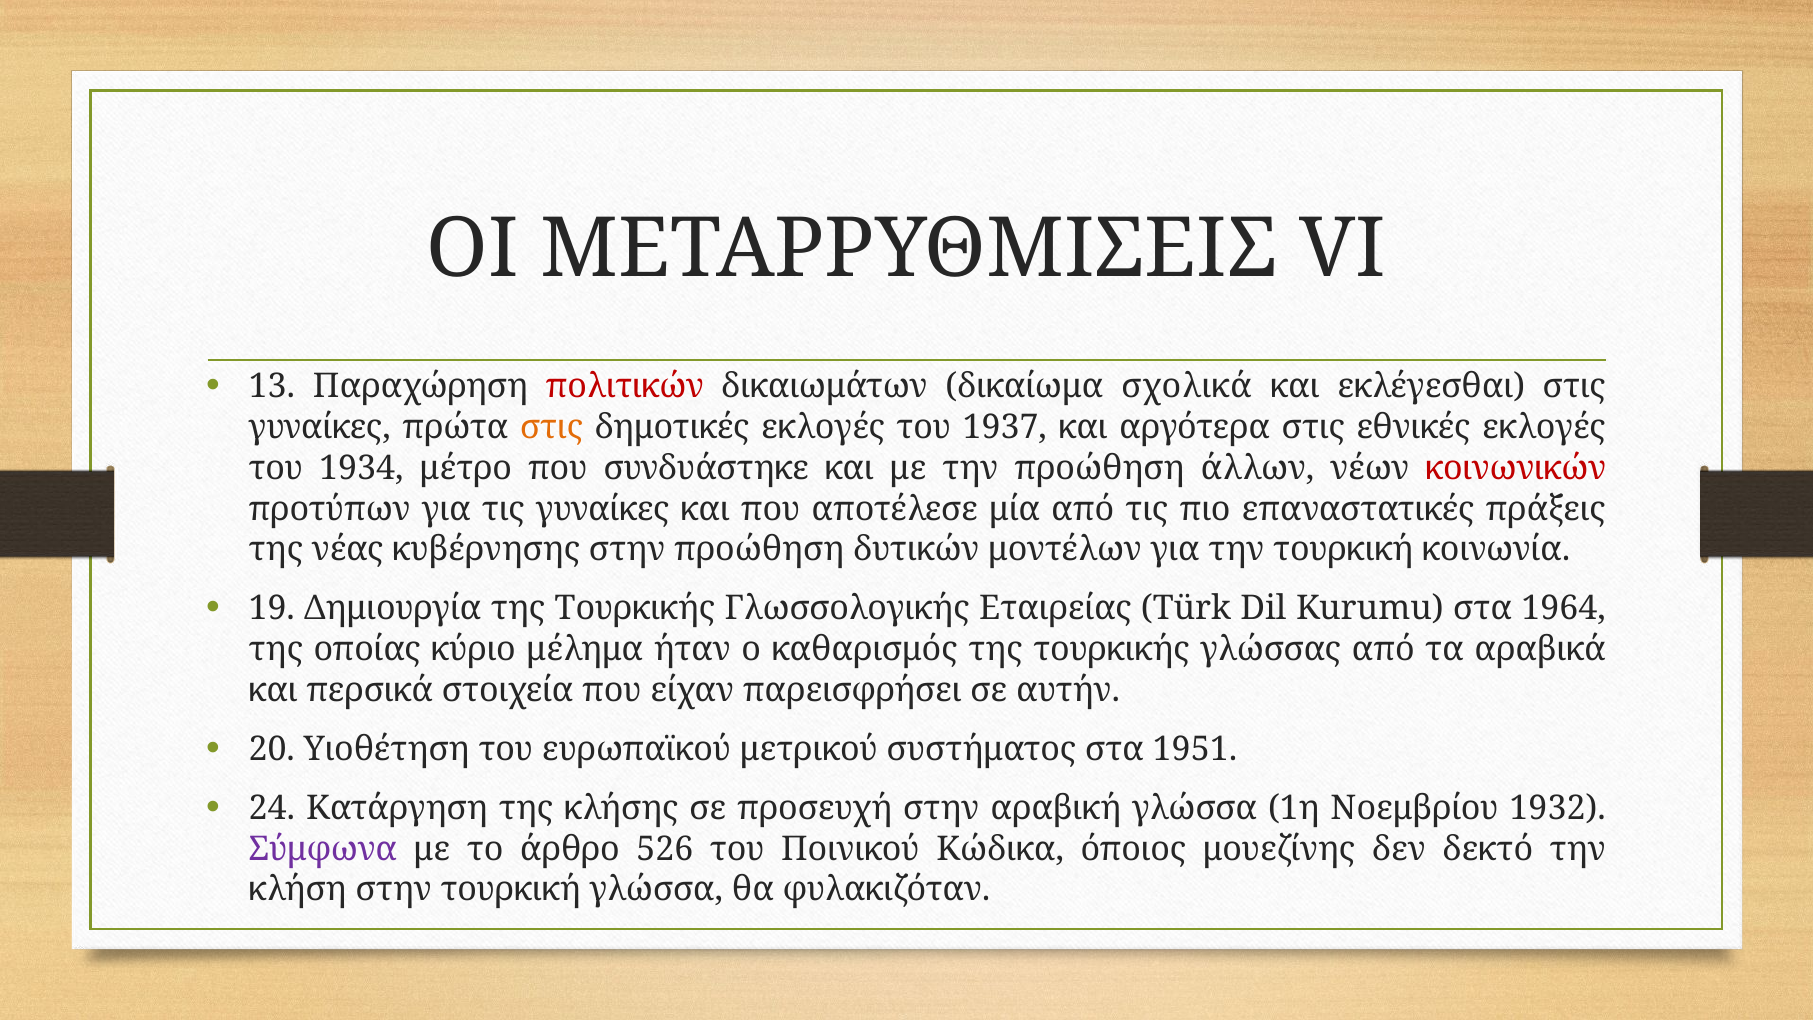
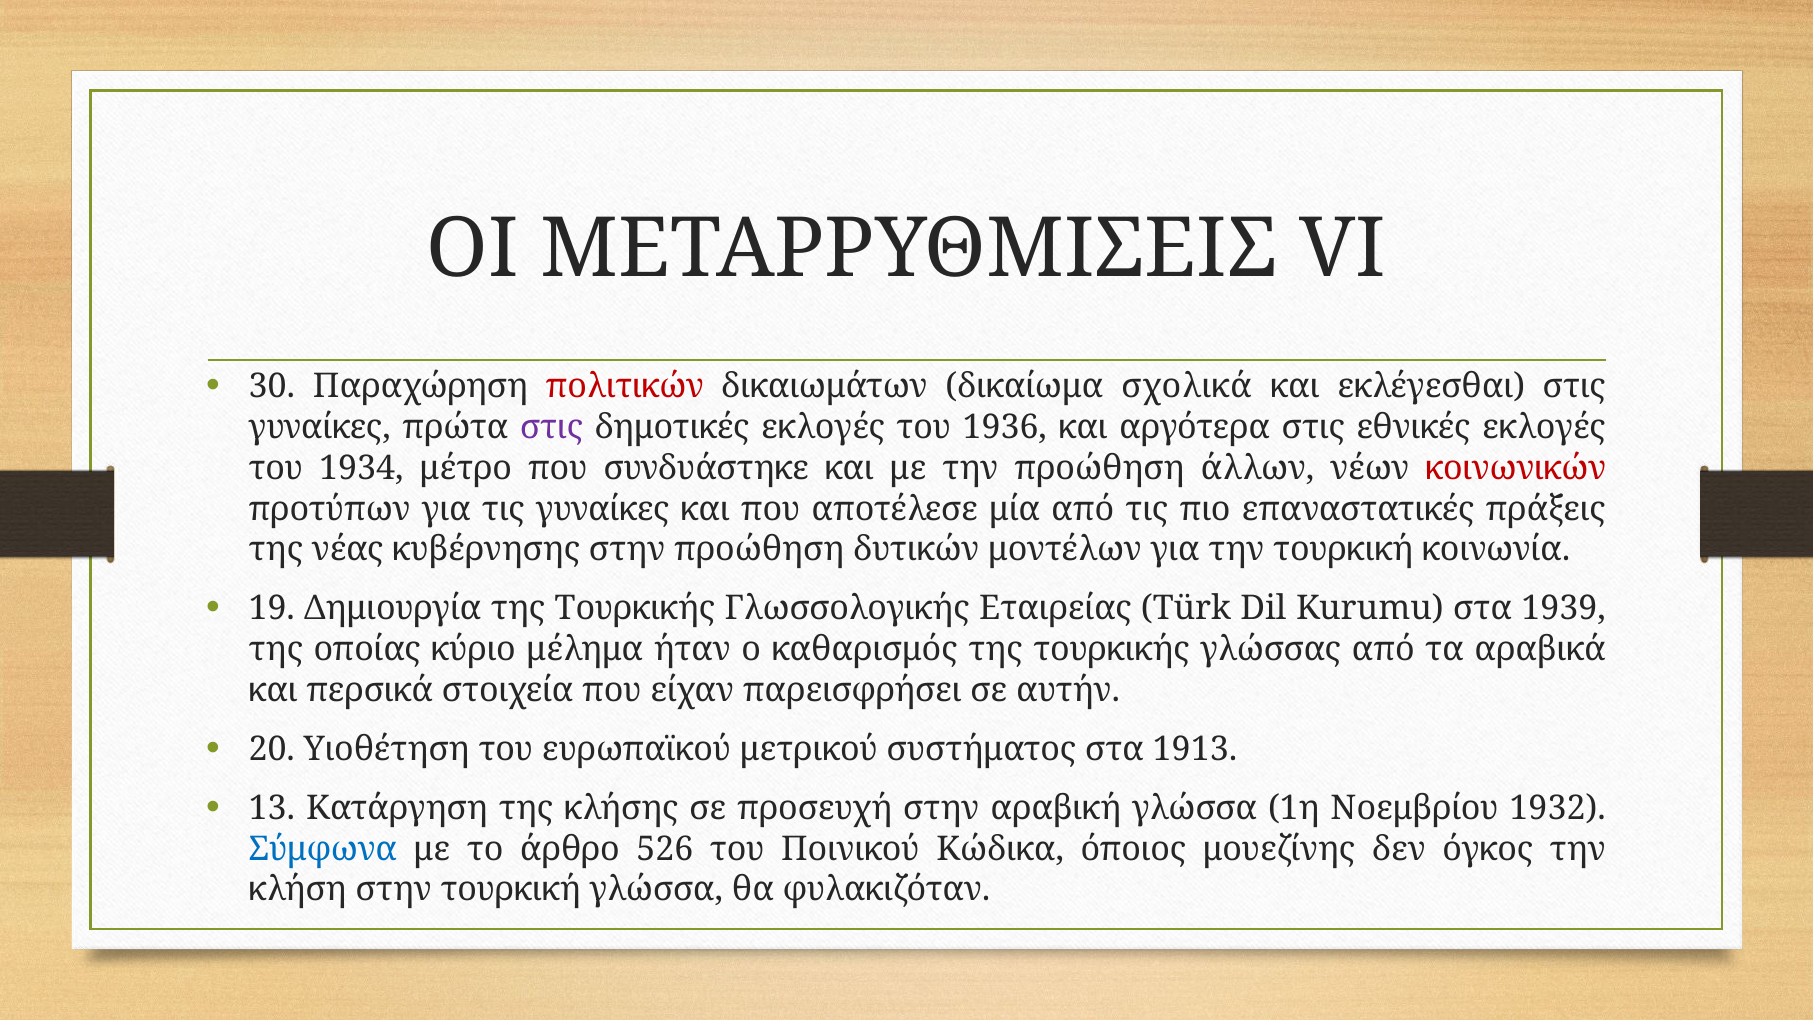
13: 13 -> 30
στις at (552, 427) colour: orange -> purple
1937: 1937 -> 1936
1964: 1964 -> 1939
1951: 1951 -> 1913
24: 24 -> 13
Σύμφωνα colour: purple -> blue
δεκτό: δεκτό -> όγκος
